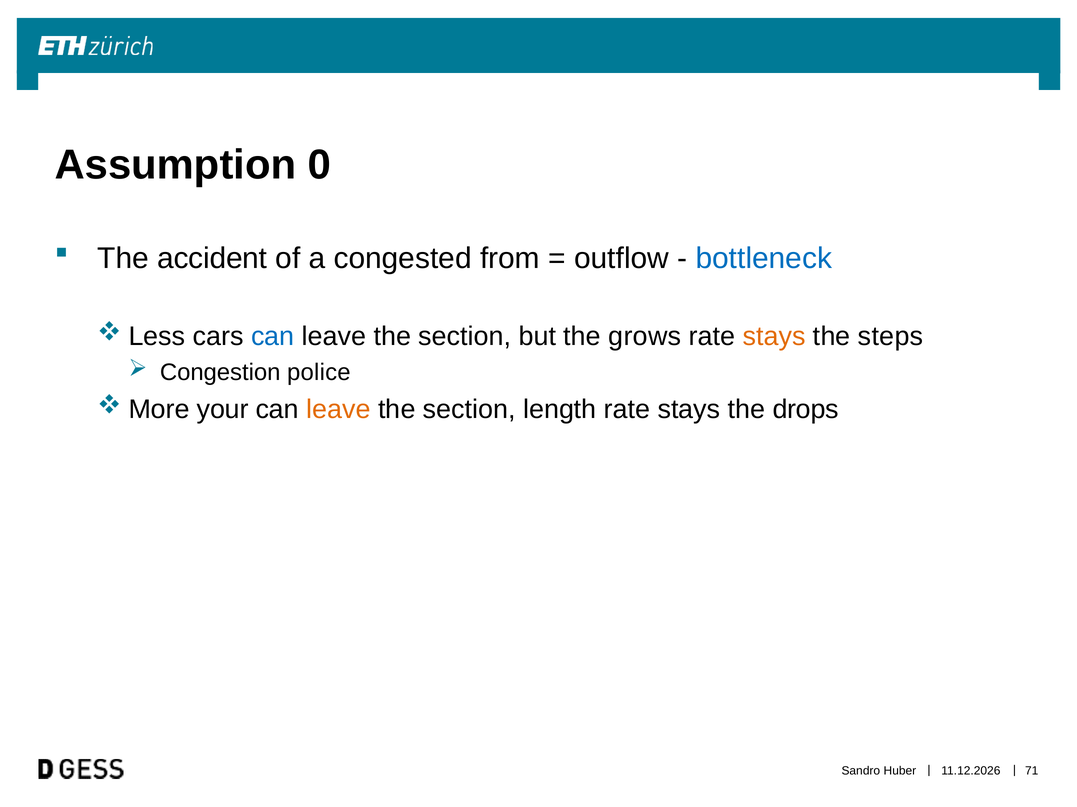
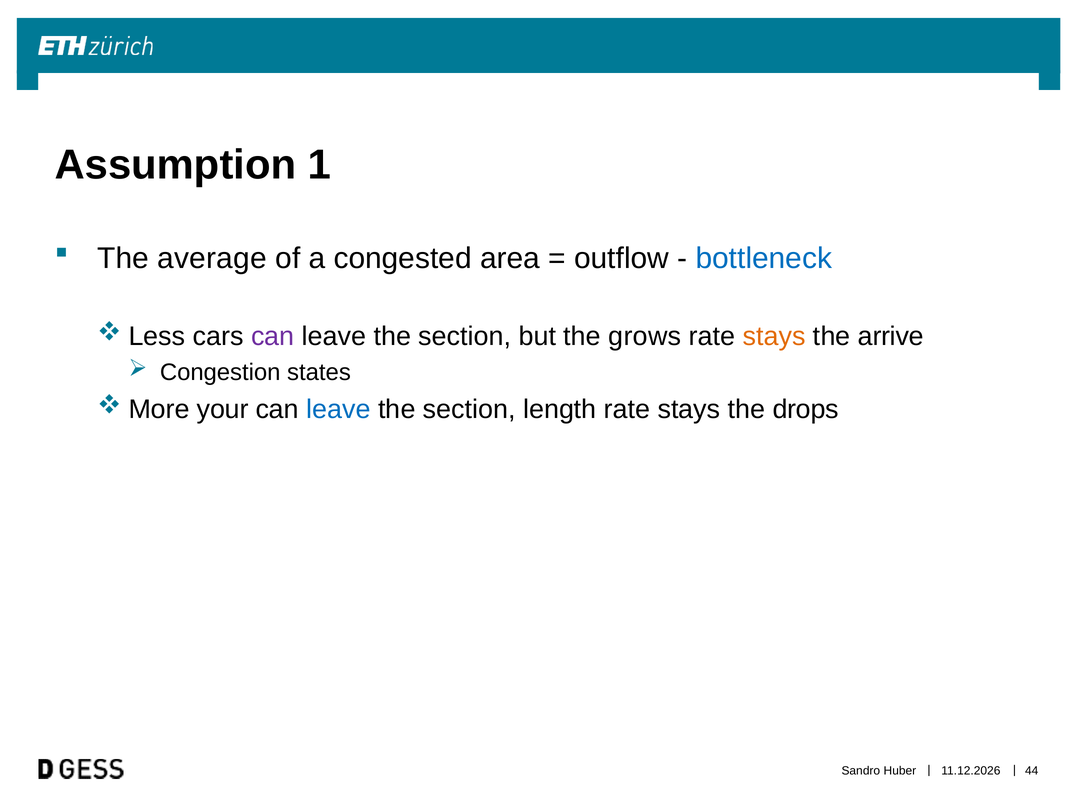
0: 0 -> 1
accident: accident -> average
from: from -> area
can at (273, 337) colour: blue -> purple
steps: steps -> arrive
police: police -> states
leave at (338, 410) colour: orange -> blue
71: 71 -> 44
